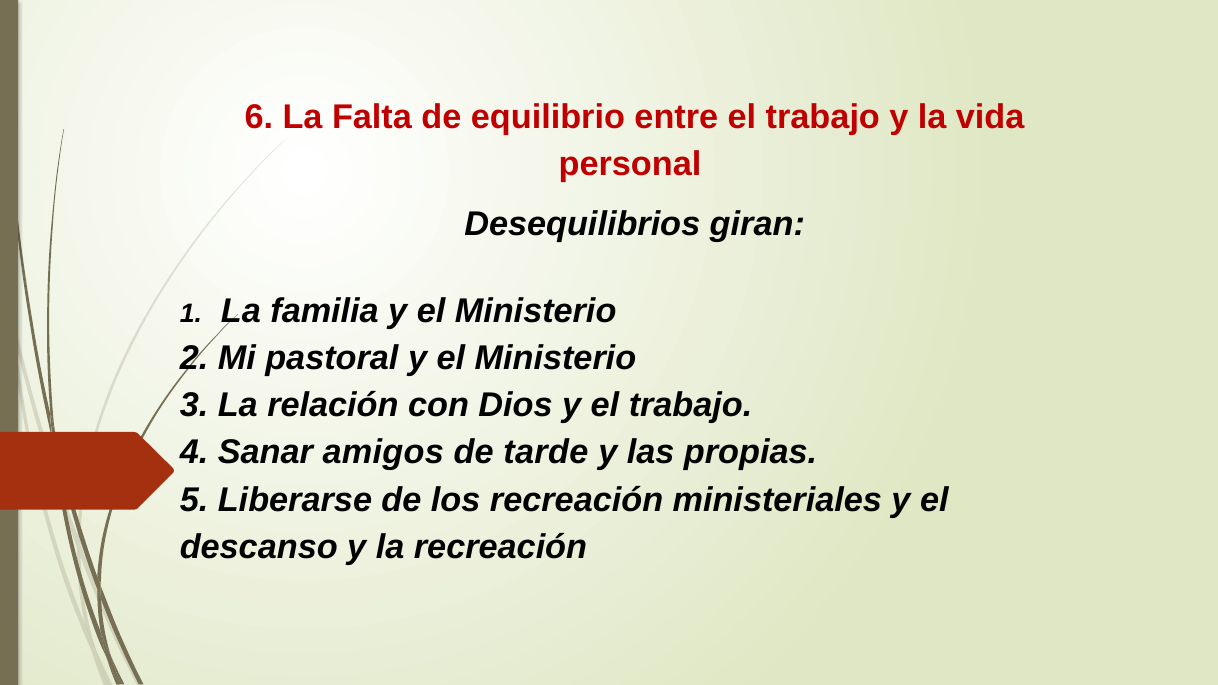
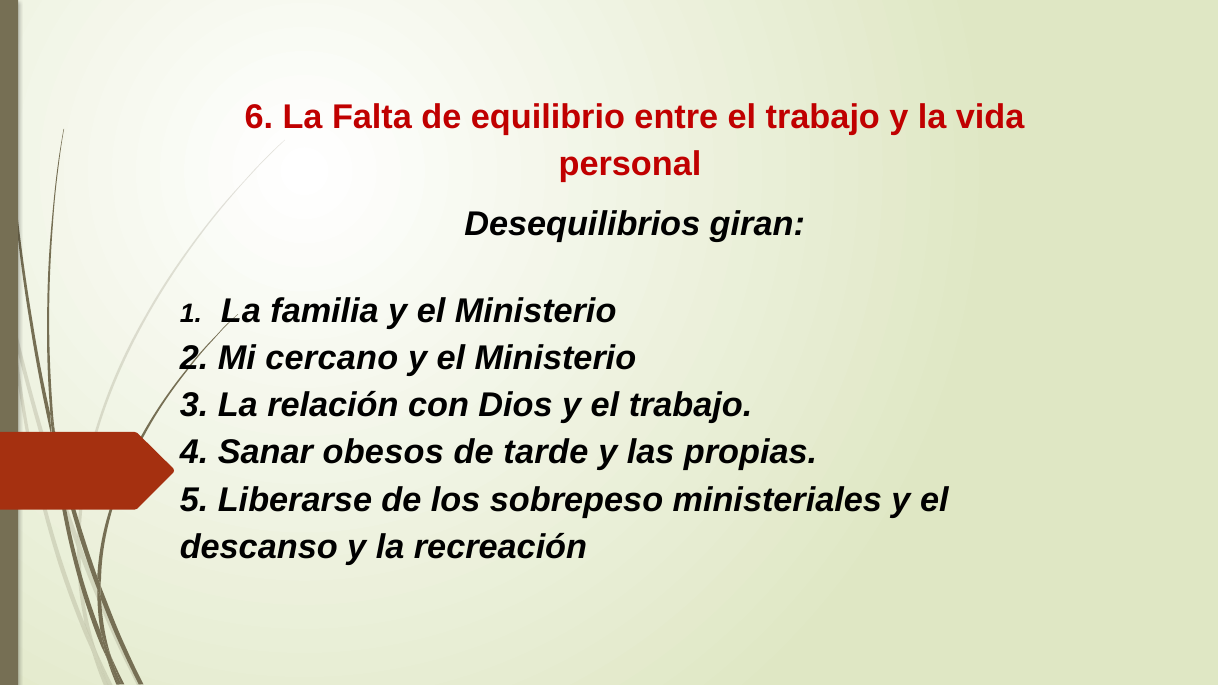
pastoral: pastoral -> cercano
amigos: amigos -> obesos
los recreación: recreación -> sobrepeso
